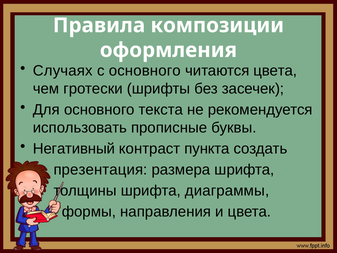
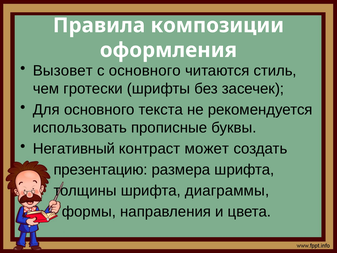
Случаях: Случаях -> Вызовет
читаются цвета: цвета -> стиль
пункта: пункта -> может
презентация: презентация -> презентацию
